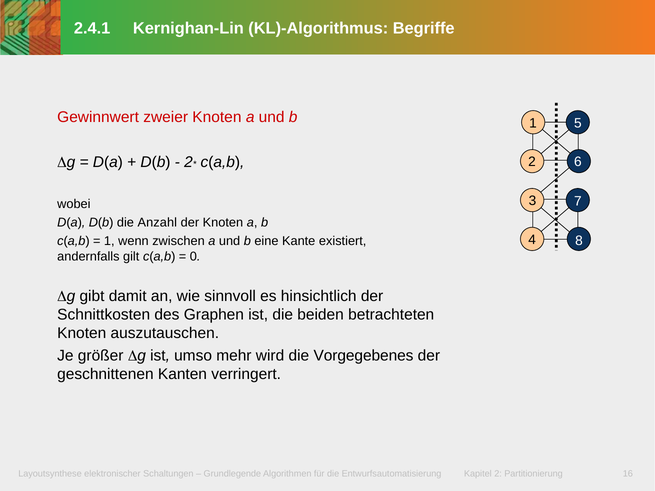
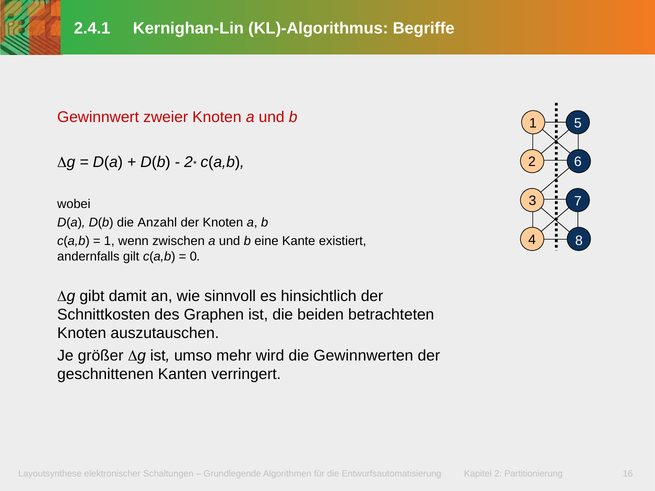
Vorgegebenes: Vorgegebenes -> Gewinnwerten
